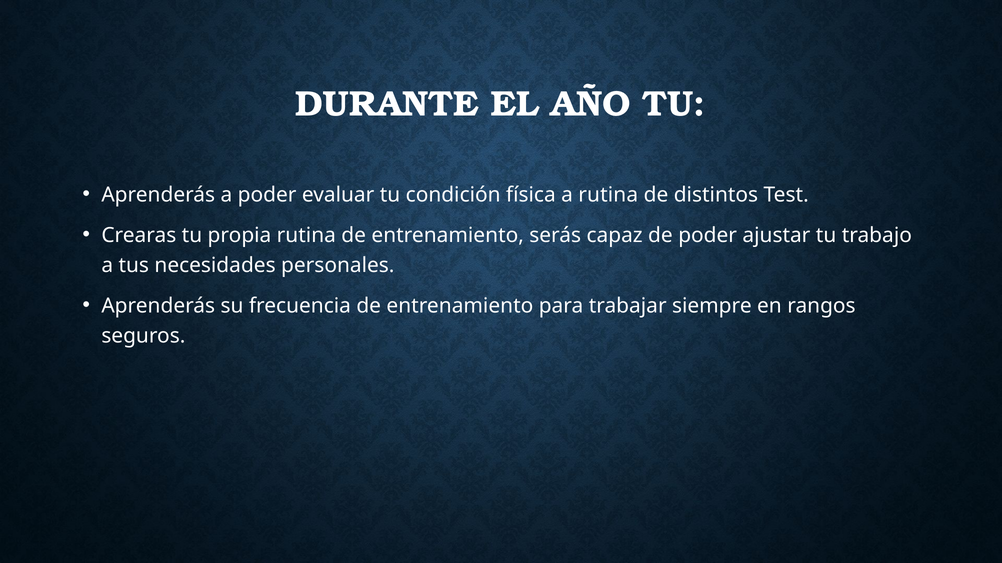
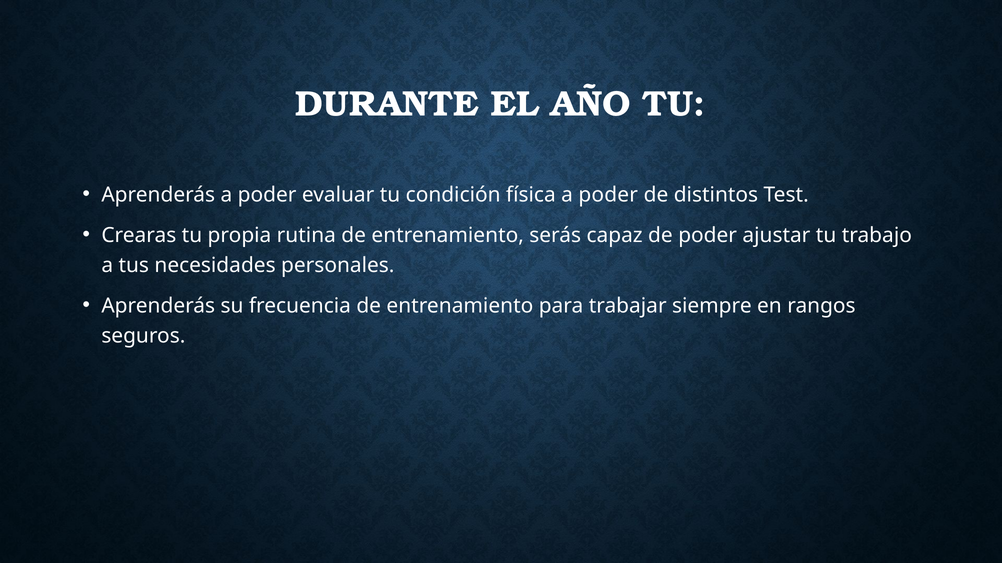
física a rutina: rutina -> poder
